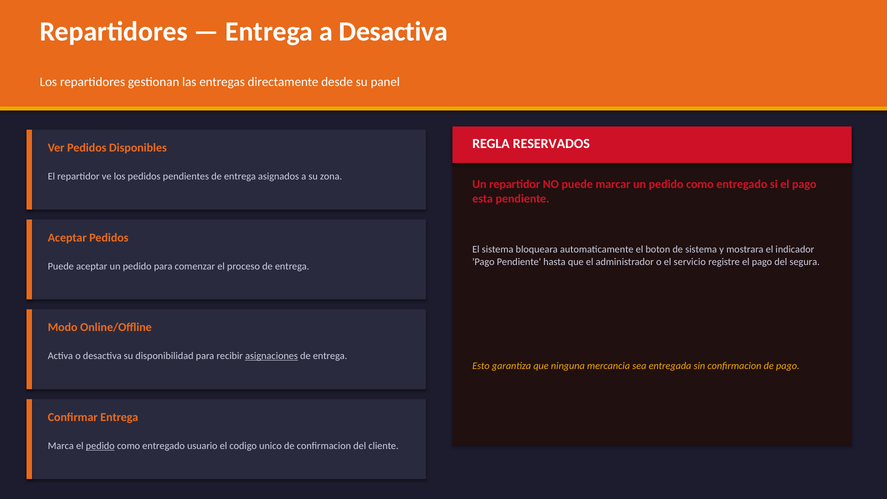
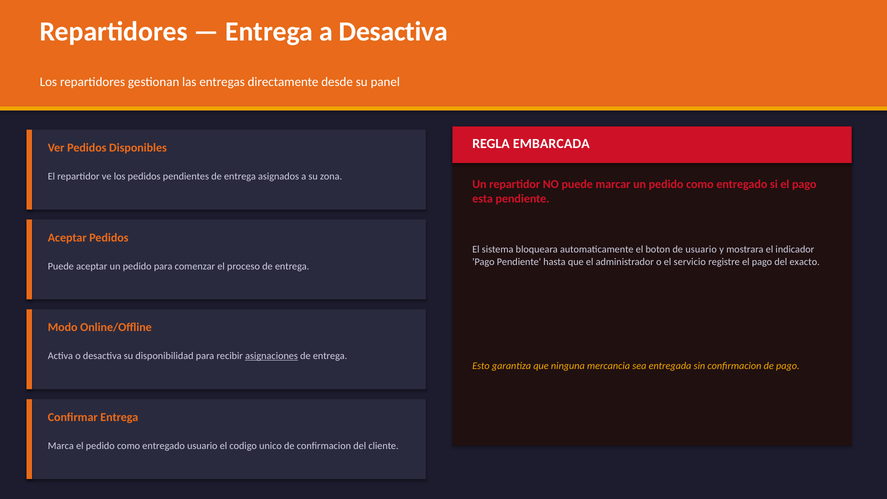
RESERVADOS: RESERVADOS -> EMBARCADA
de sistema: sistema -> usuario
segura: segura -> exacto
pedido at (100, 446) underline: present -> none
